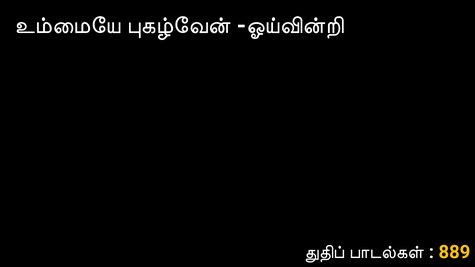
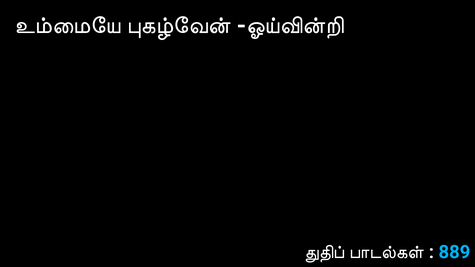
889 colour: yellow -> light blue
